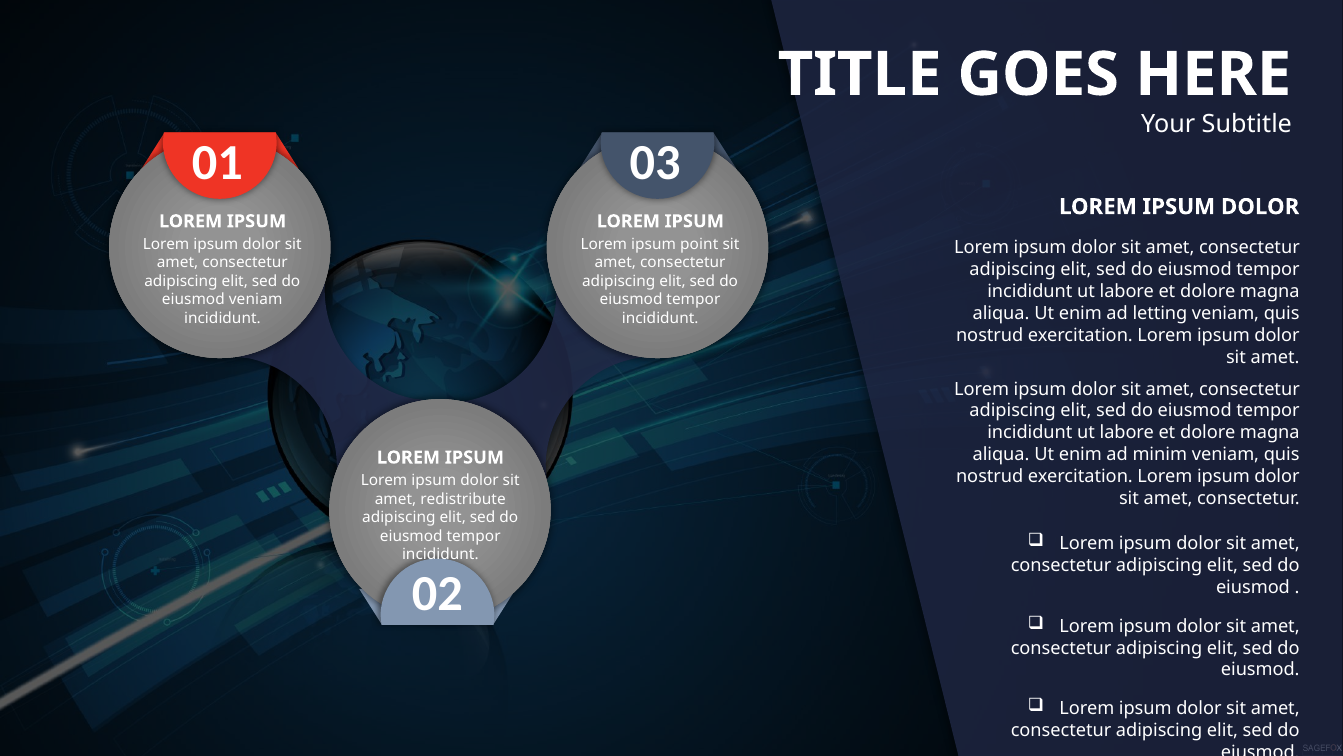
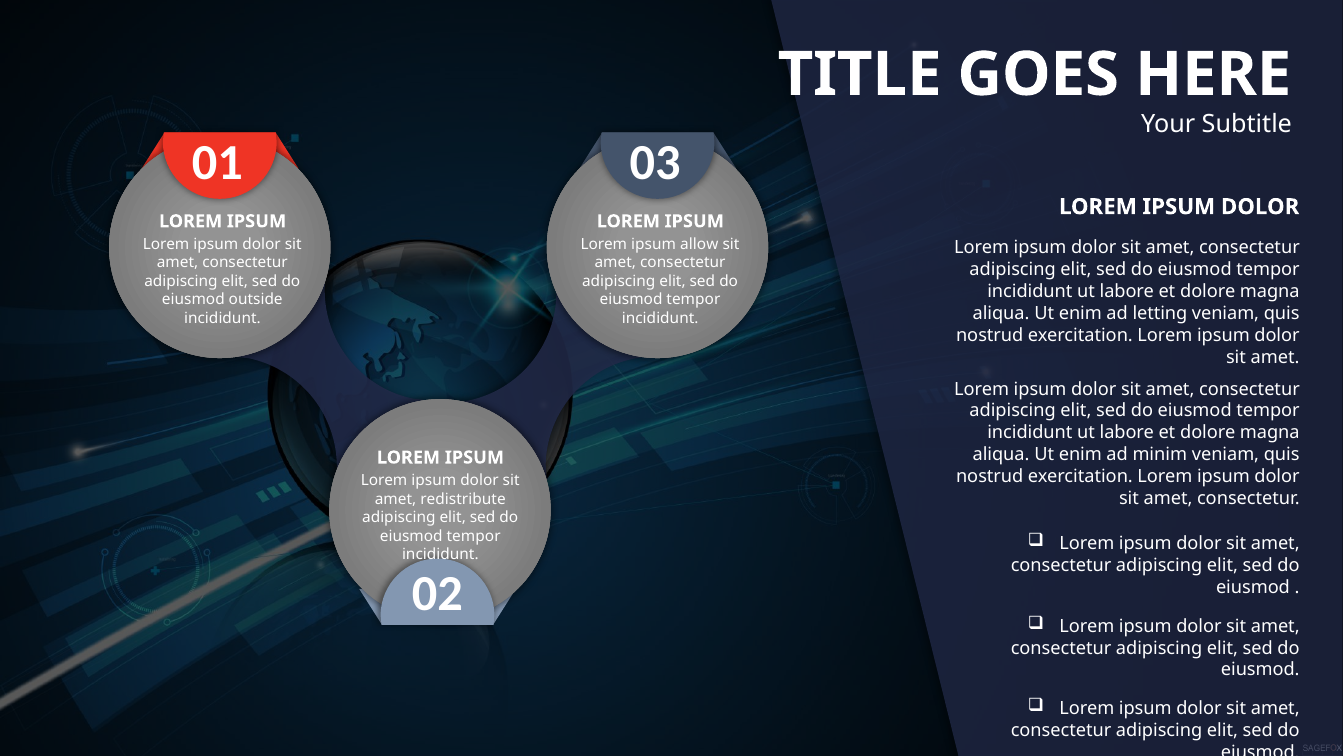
point: point -> allow
eiusmod veniam: veniam -> outside
